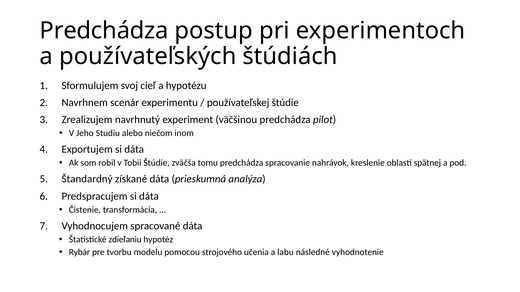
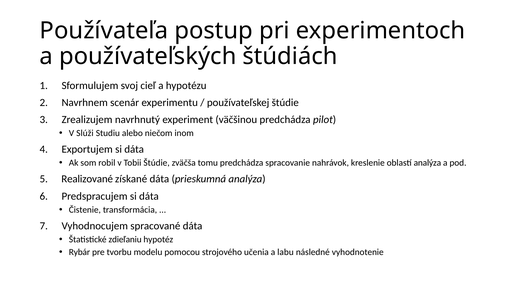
Predchádza at (104, 31): Predchádza -> Používateľa
Jeho: Jeho -> Slúži
oblastí spätnej: spätnej -> analýza
Štandardný: Štandardný -> Realizované
